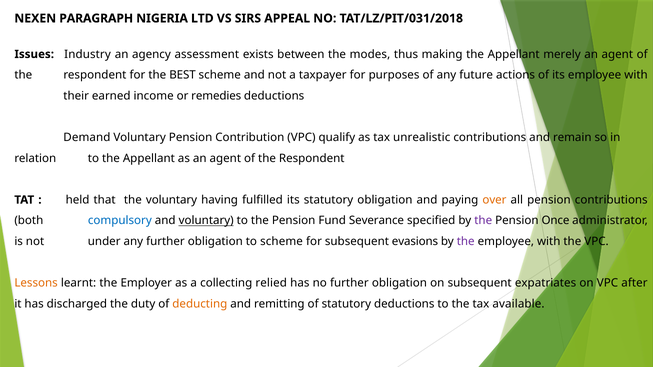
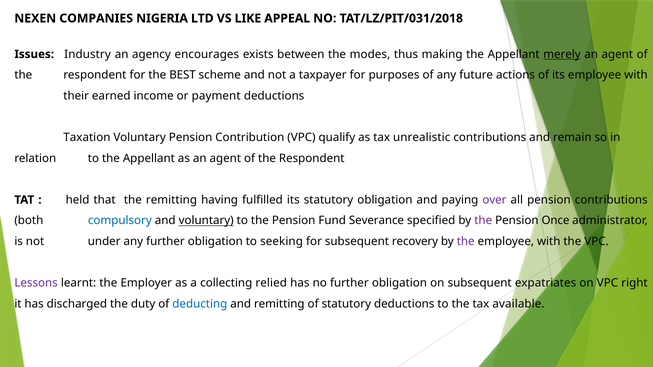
PARAGRAPH: PARAGRAPH -> COMPANIES
SIRS: SIRS -> LIKE
assessment: assessment -> encourages
merely underline: none -> present
remedies: remedies -> payment
Demand: Demand -> Taxation
the voluntary: voluntary -> remitting
over colour: orange -> purple
to scheme: scheme -> seeking
evasions: evasions -> recovery
Lessons colour: orange -> purple
after: after -> right
deducting colour: orange -> blue
